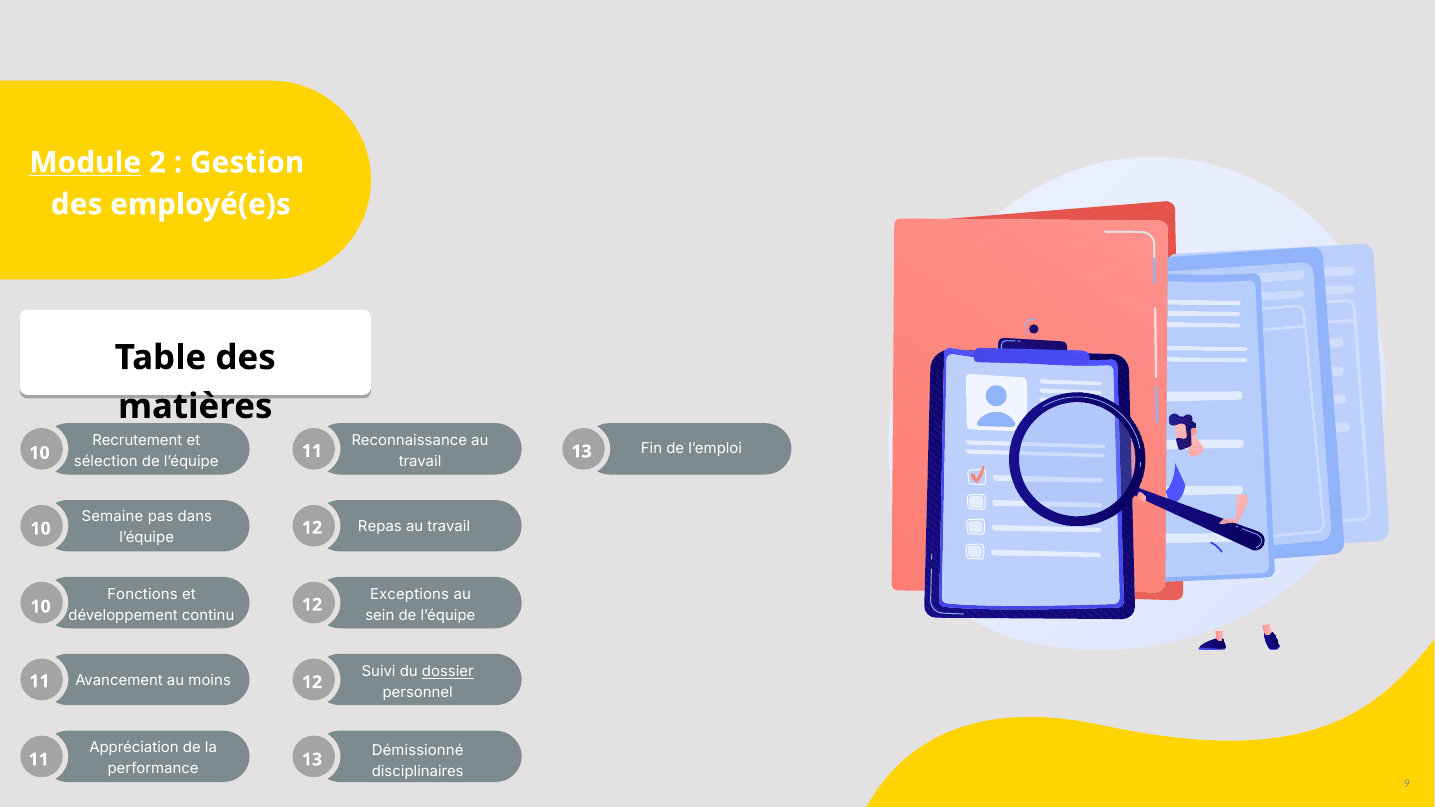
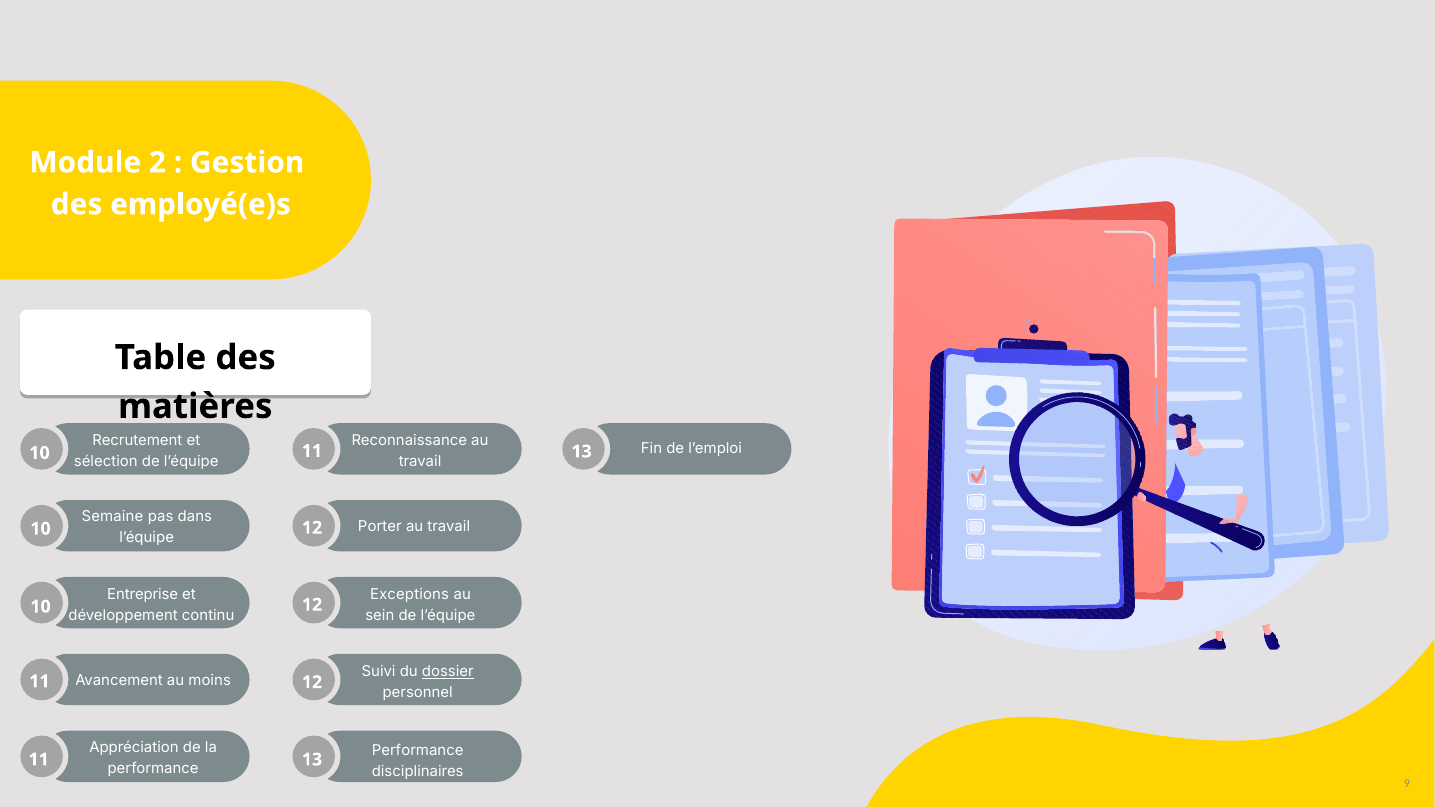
Module underline: present -> none
Repas: Repas -> Porter
Fonctions: Fonctions -> Entreprise
Démissionné at (418, 751): Démissionné -> Performance
